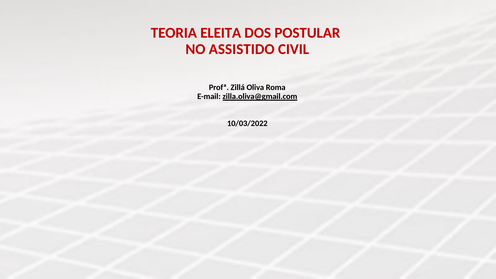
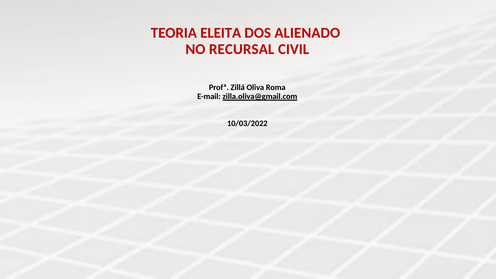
POSTULAR: POSTULAR -> ALIENADO
ASSISTIDO: ASSISTIDO -> RECURSAL
